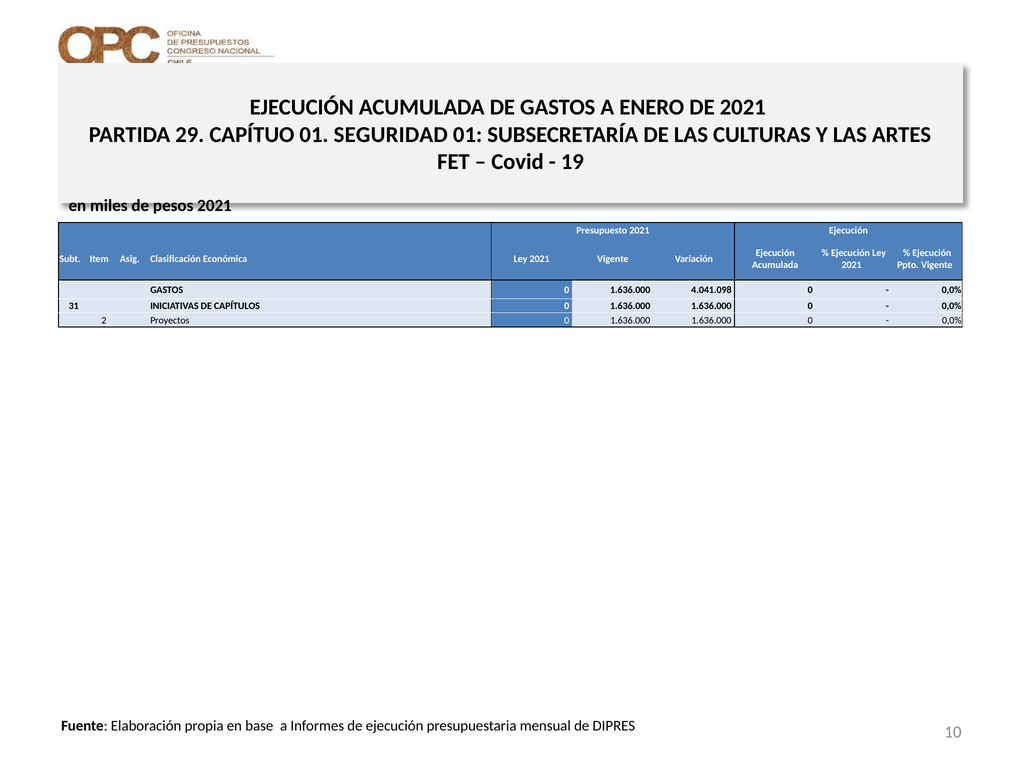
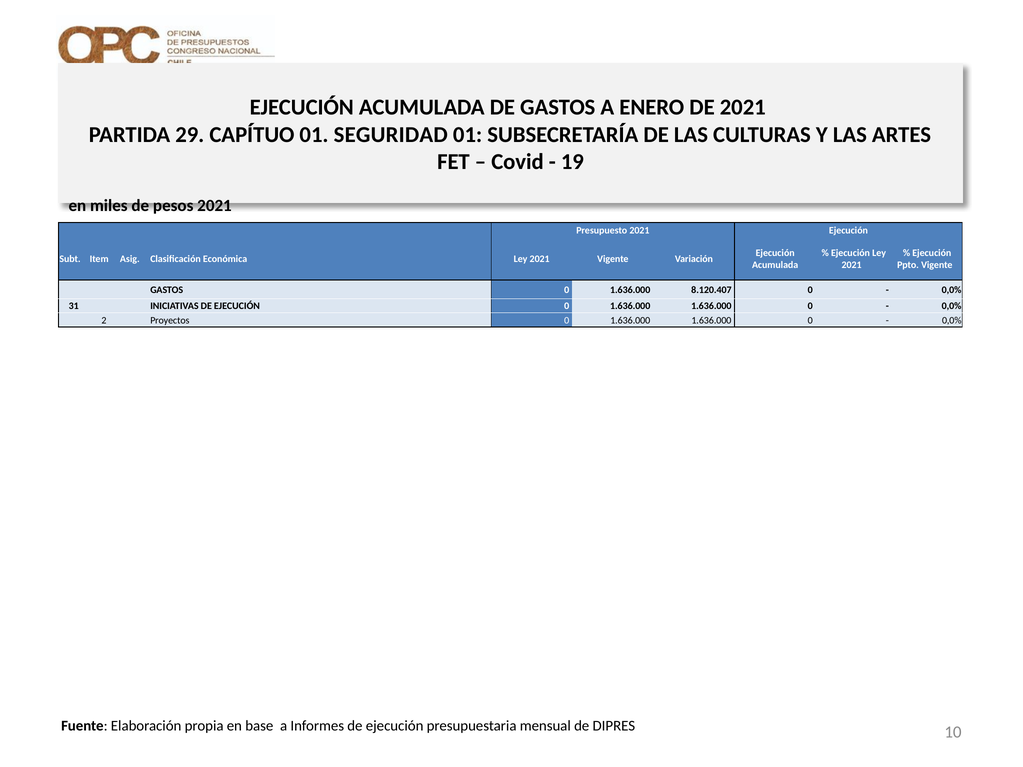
4.041.098: 4.041.098 -> 8.120.407
INICIATIVAS DE CAPÍTULOS: CAPÍTULOS -> EJECUCIÓN
